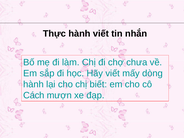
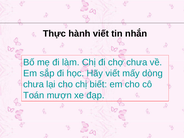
hành at (33, 84): hành -> chưa
Cách: Cách -> Toán
